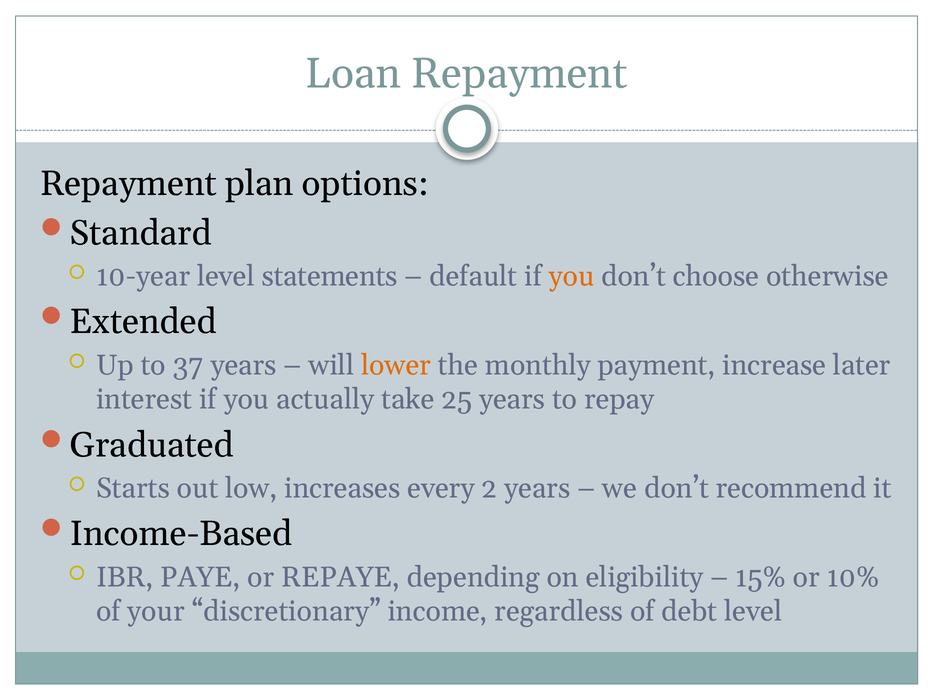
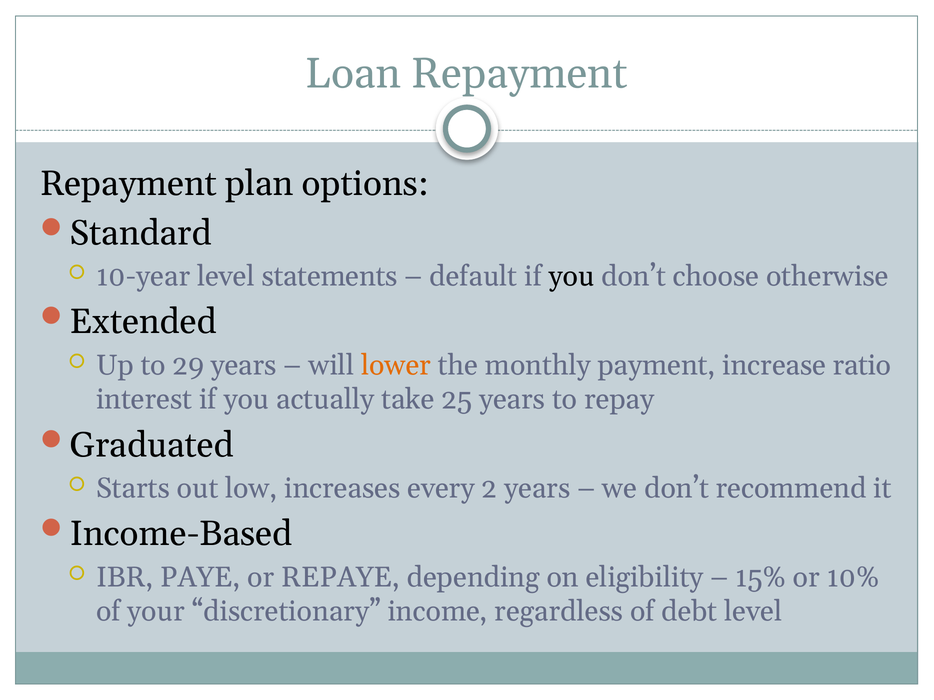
you at (572, 277) colour: orange -> black
37: 37 -> 29
later: later -> ratio
